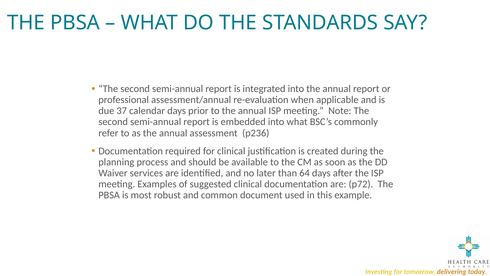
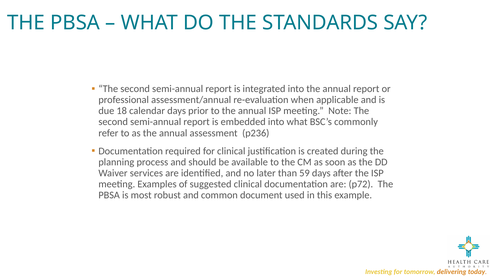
37: 37 -> 18
64: 64 -> 59
